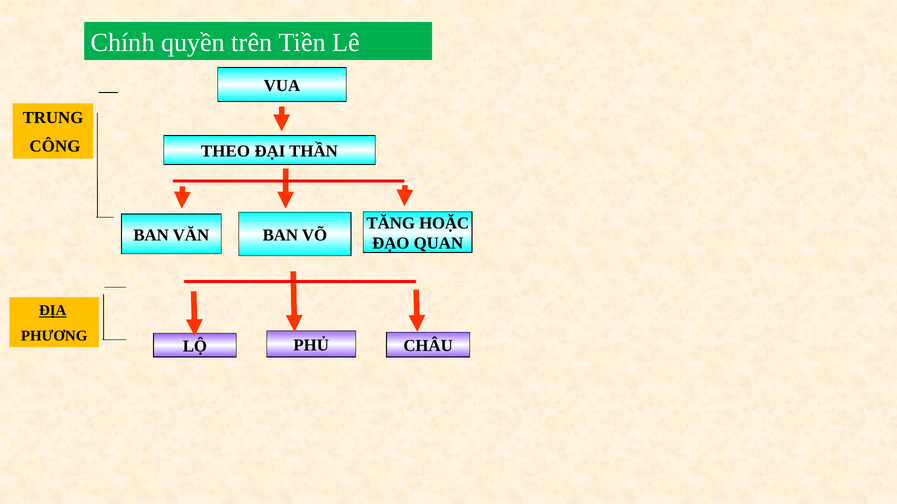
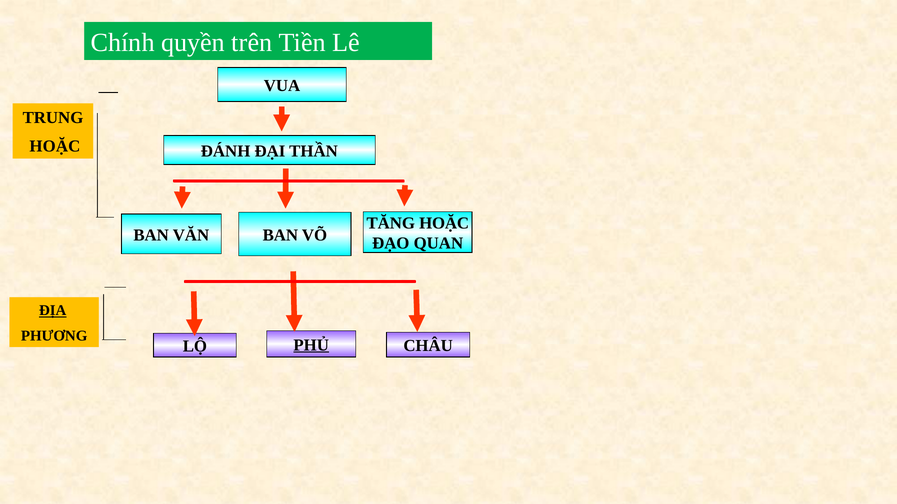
CÔNG at (55, 147): CÔNG -> HOẶC
THEO: THEO -> ĐÁNH
PHỦ underline: none -> present
